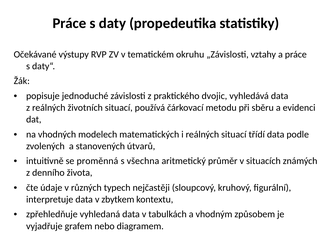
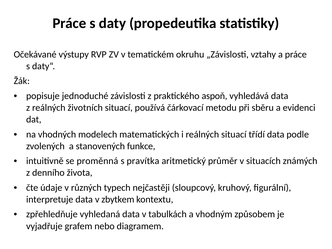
dvojic: dvojic -> aspoň
útvarů: útvarů -> funkce
všechna: všechna -> pravítka
